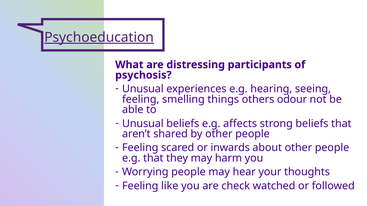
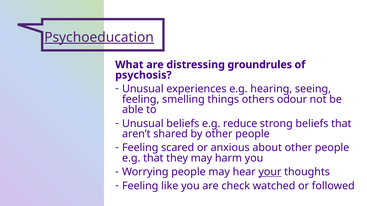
participants: participants -> groundrules
affects: affects -> reduce
inwards: inwards -> anxious
your underline: none -> present
